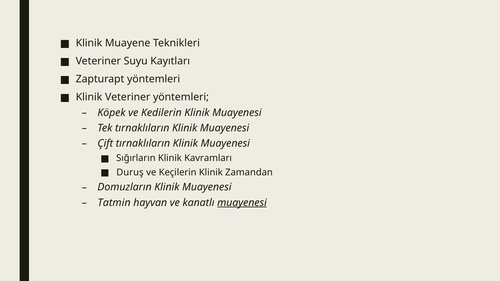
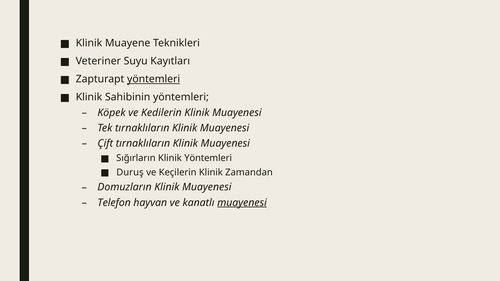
yöntemleri at (154, 79) underline: none -> present
Klinik Veteriner: Veteriner -> Sahibinin
Klinik Kavramları: Kavramları -> Yöntemleri
Tatmin: Tatmin -> Telefon
